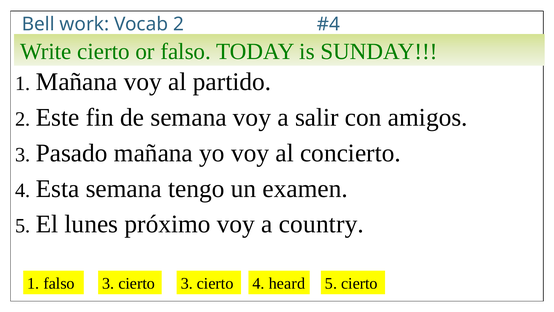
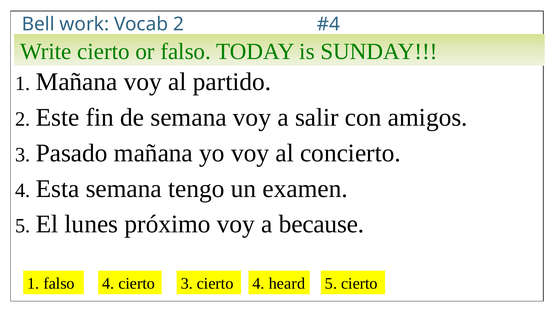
country: country -> because
falso 3: 3 -> 4
